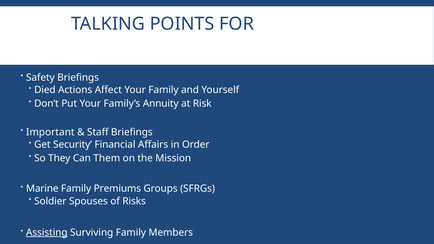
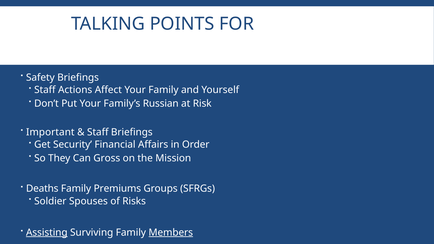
Died at (45, 90): Died -> Staff
Annuity: Annuity -> Russian
Them: Them -> Gross
Marine: Marine -> Deaths
Members underline: none -> present
